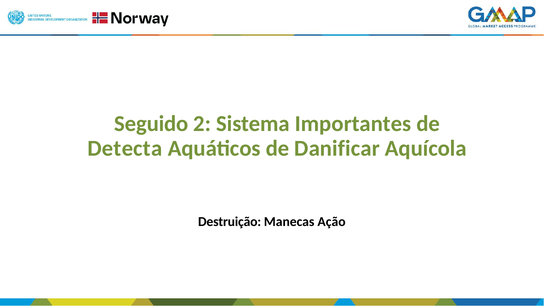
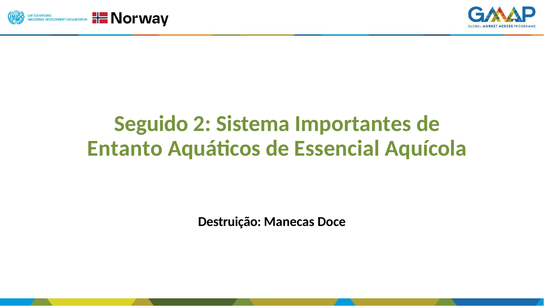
Detecta: Detecta -> Entanto
Danificar: Danificar -> Essencial
Ação: Ação -> Doce
